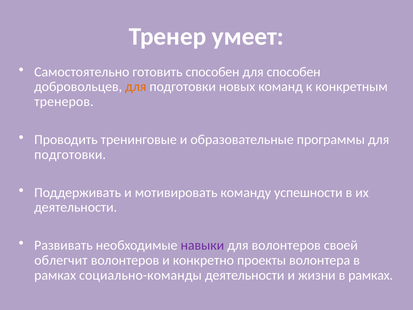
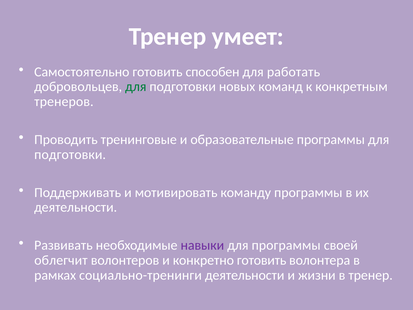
для способен: способен -> работать
для at (136, 87) colour: orange -> green
команду успешности: успешности -> программы
для волонтеров: волонтеров -> программы
конкретно проекты: проекты -> готовить
социально-команды: социально-команды -> социально-тренинги
жизни в рамках: рамках -> тренер
